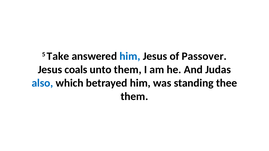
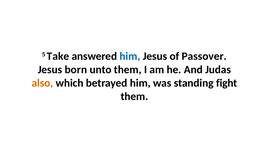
coals: coals -> born
also colour: blue -> orange
thee: thee -> fight
